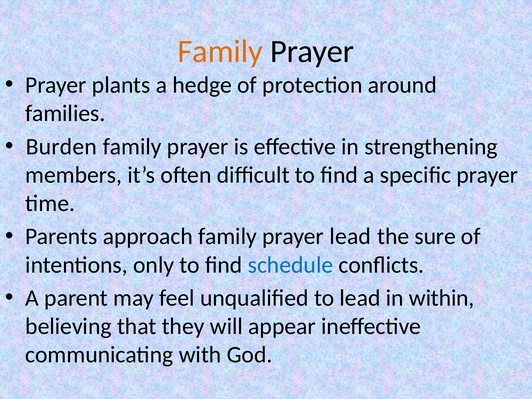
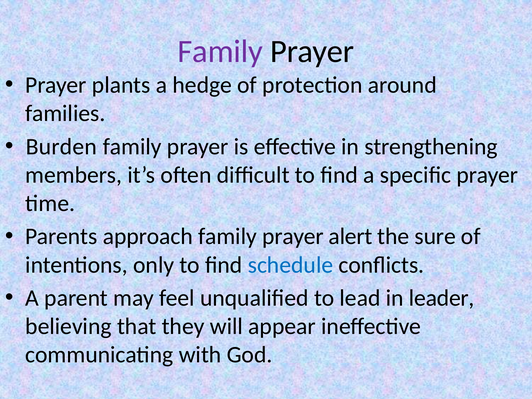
Family at (220, 51) colour: orange -> purple
prayer lead: lead -> alert
within: within -> leader
